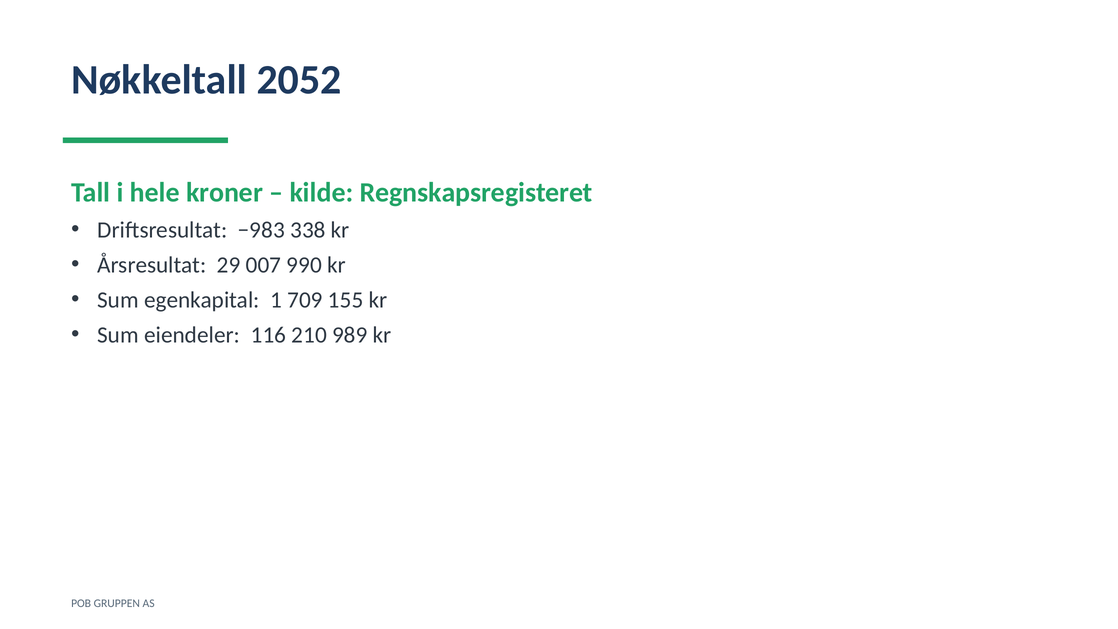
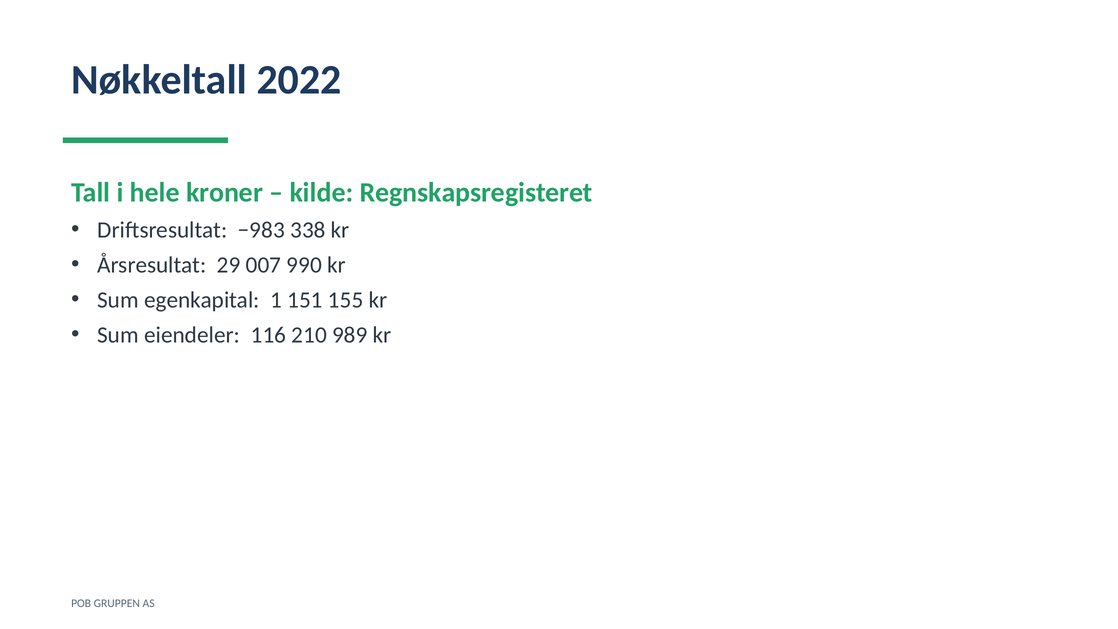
2052: 2052 -> 2022
709: 709 -> 151
